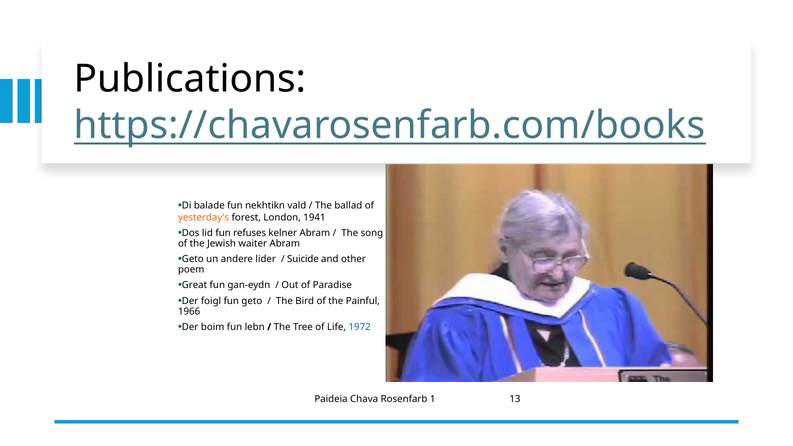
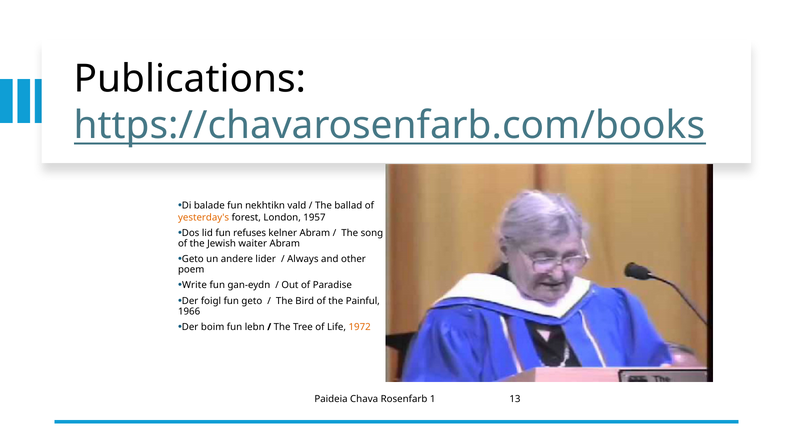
1941: 1941 -> 1957
Suicide: Suicide -> Always
Great: Great -> Write
1972 colour: blue -> orange
